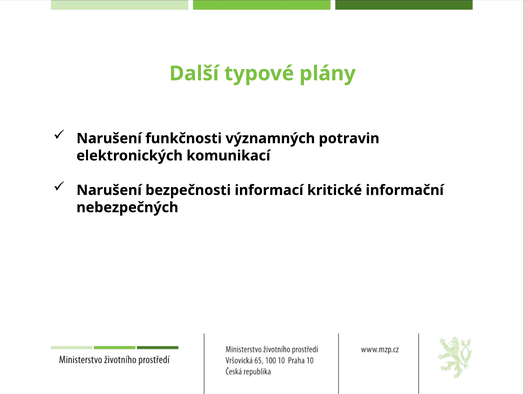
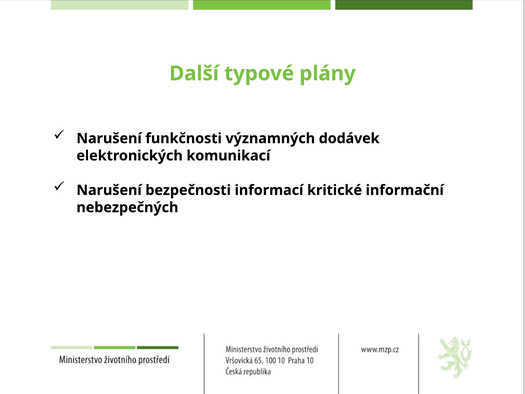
potravin: potravin -> dodávek
